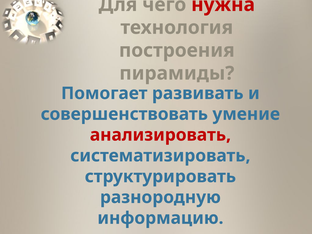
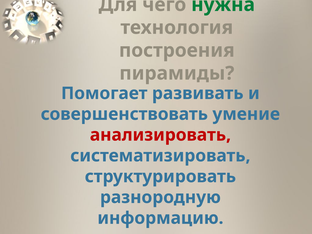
нужна colour: red -> green
